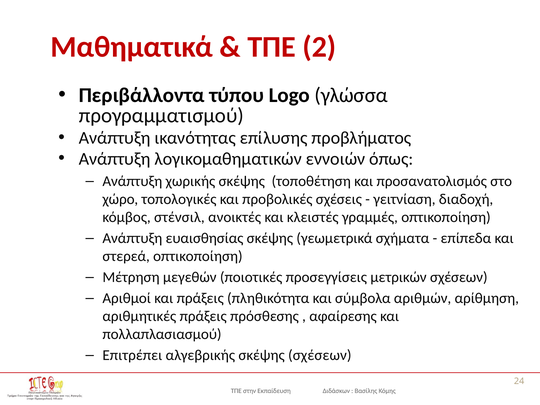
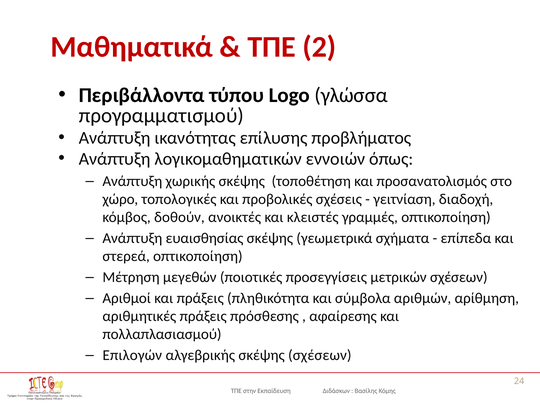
στένσιλ: στένσιλ -> δοθούν
Επιτρέπει: Επιτρέπει -> Επιλογών
